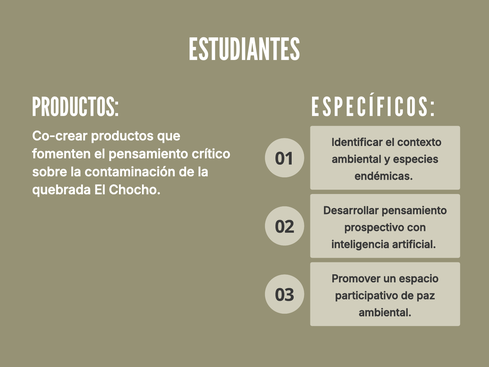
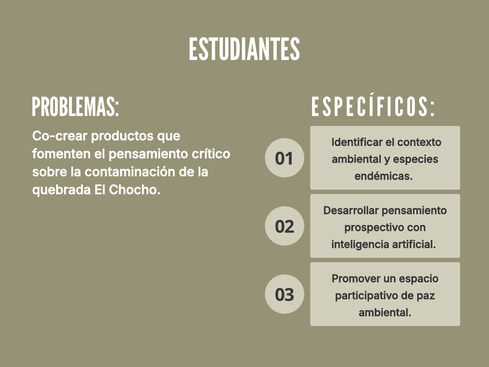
PRODUCTOS at (75, 108): PRODUCTOS -> PROBLEMAS
